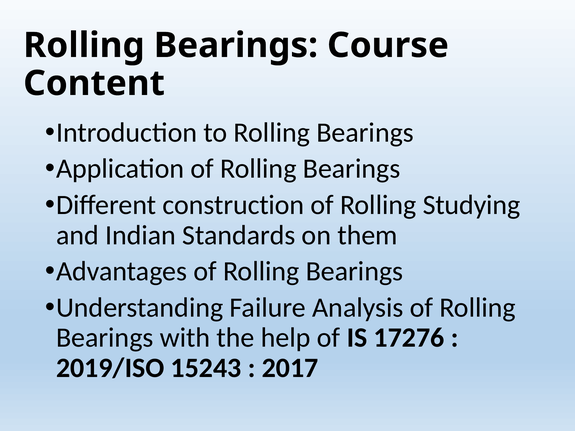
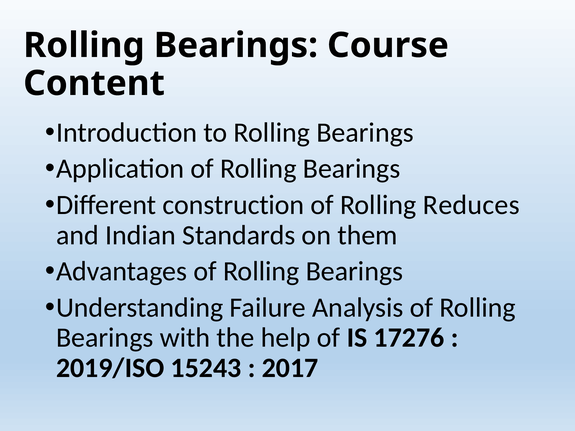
Studying: Studying -> Reduces
